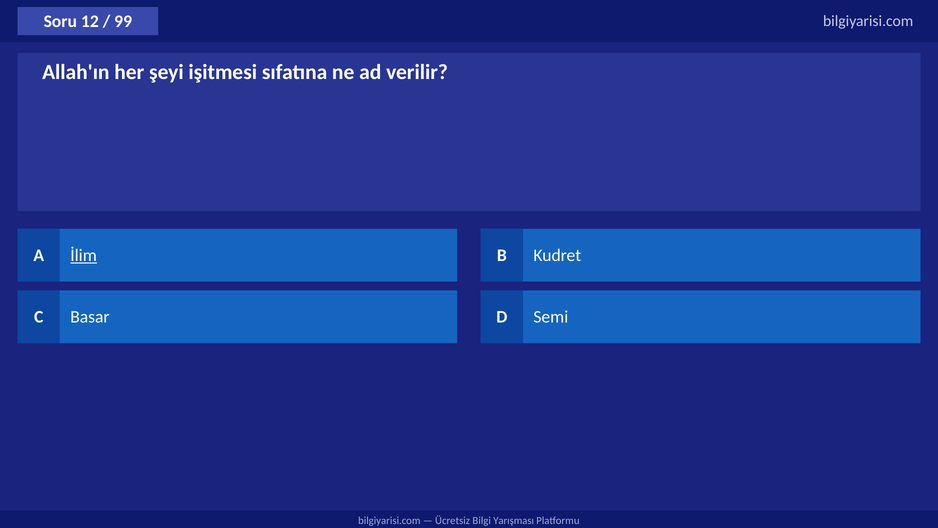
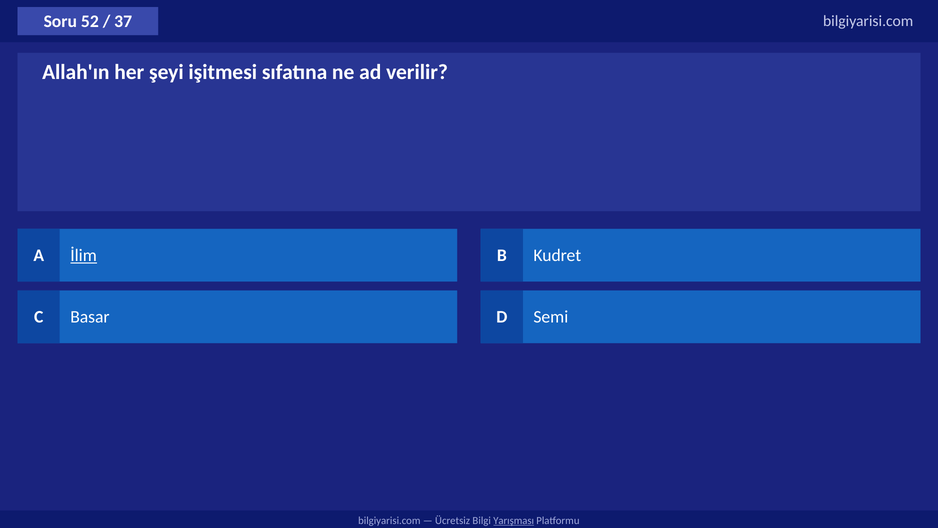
12: 12 -> 52
99: 99 -> 37
Yarışması underline: none -> present
